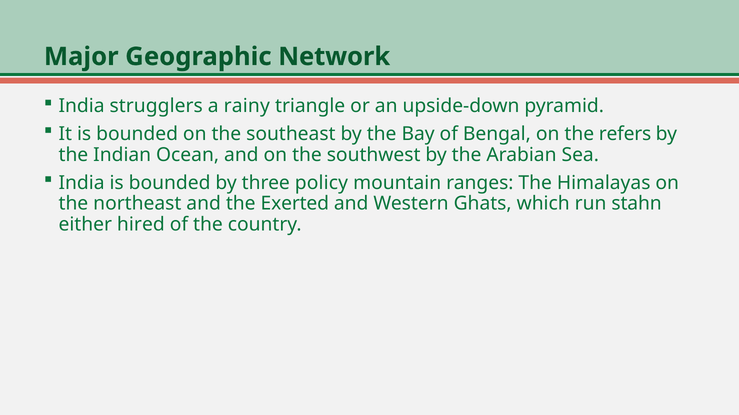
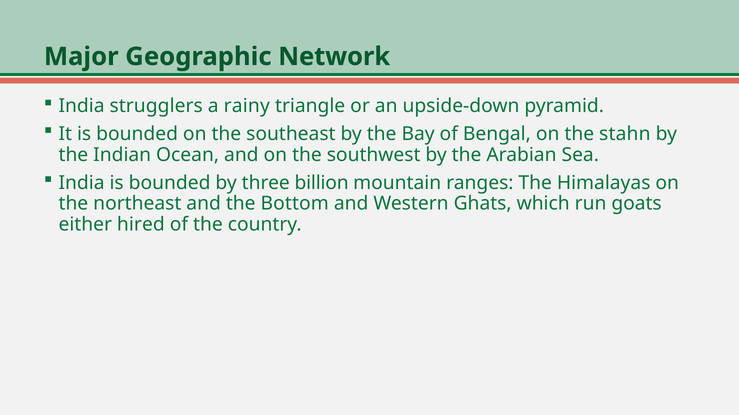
refers: refers -> stahn
policy: policy -> billion
Exerted: Exerted -> Bottom
stahn: stahn -> goats
